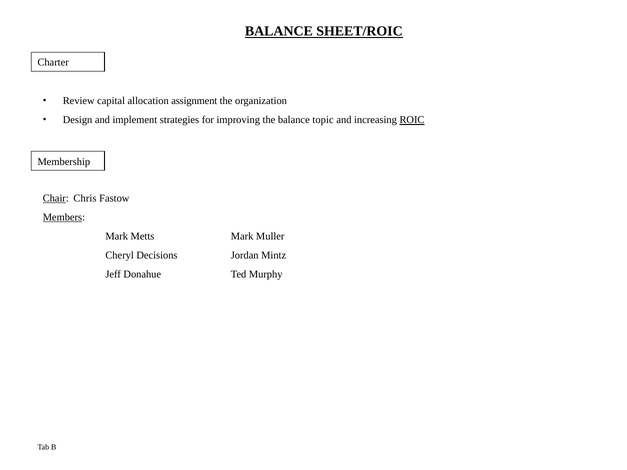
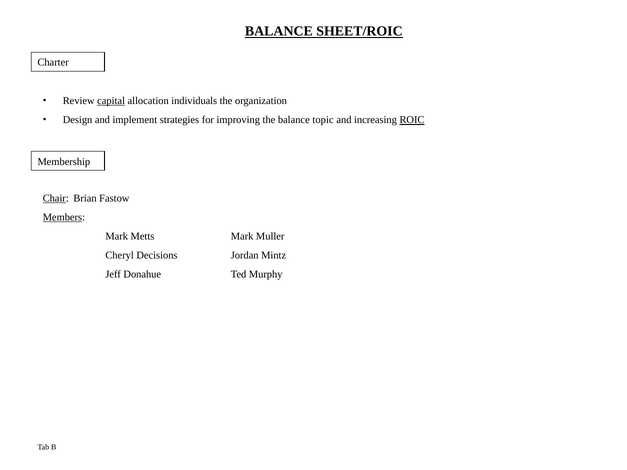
capital underline: none -> present
assignment: assignment -> individuals
Chris: Chris -> Brian
